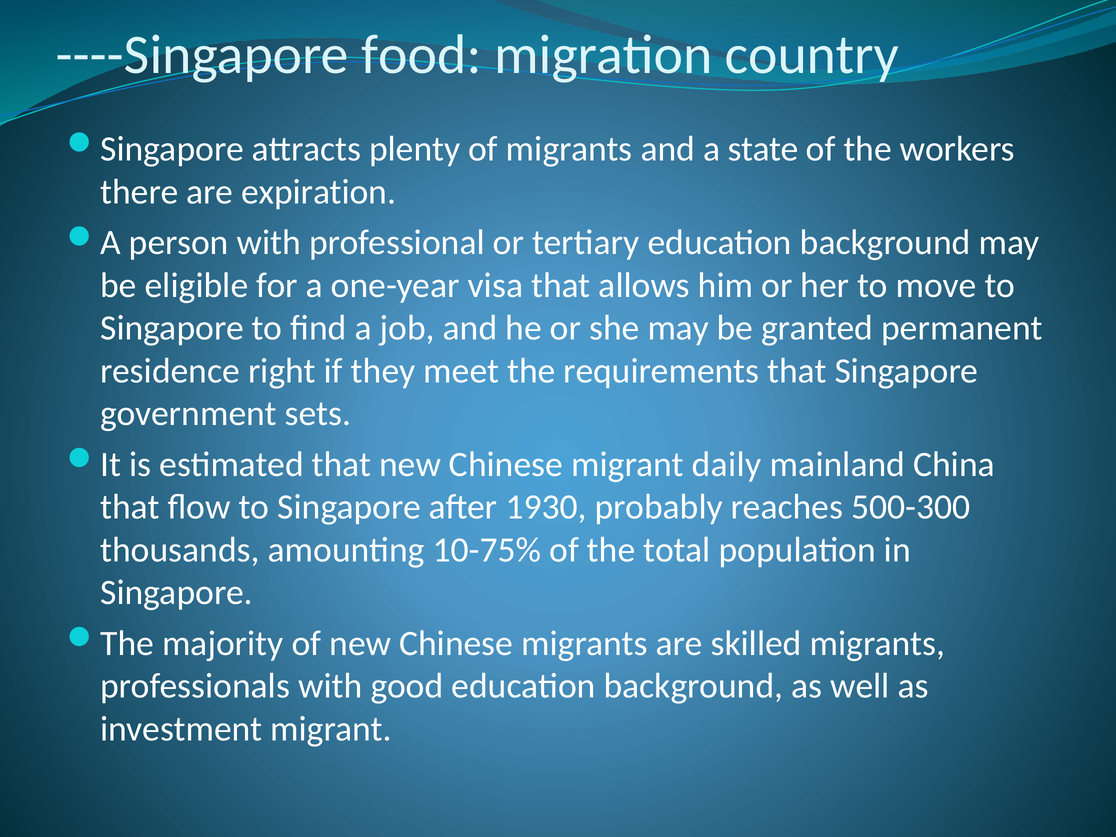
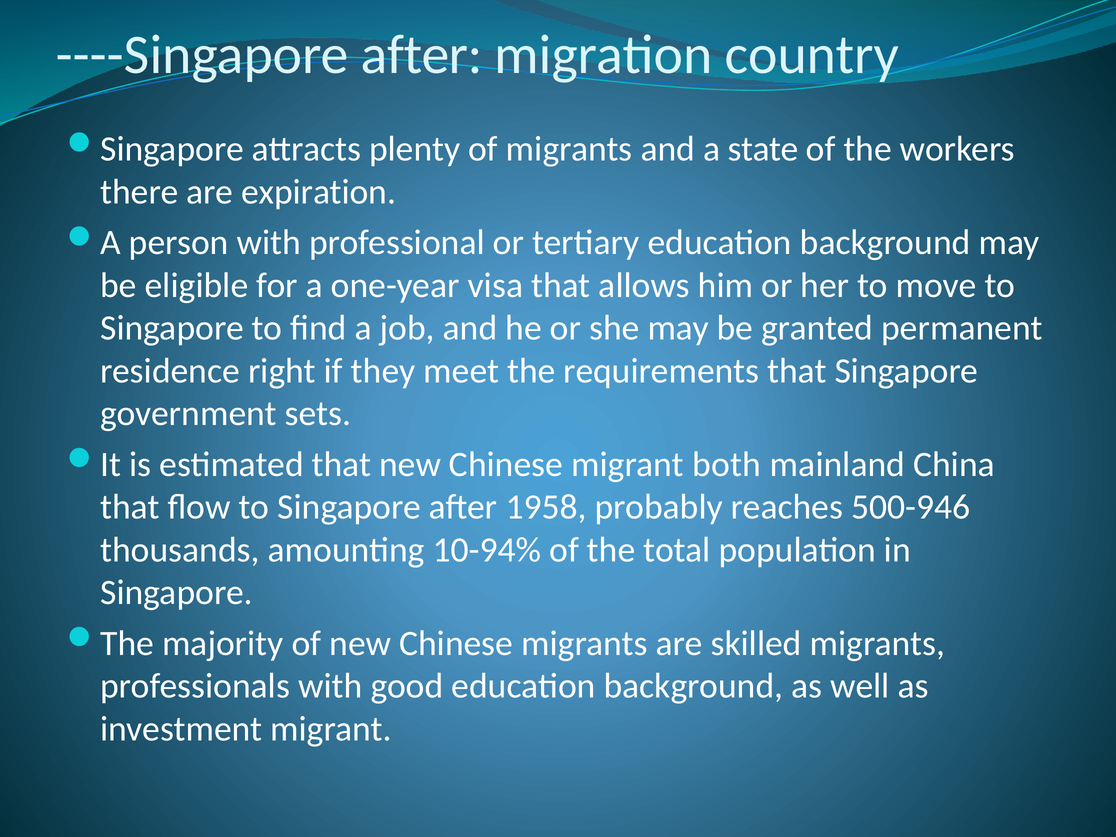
----Singapore food: food -> after
daily: daily -> both
1930: 1930 -> 1958
500-300: 500-300 -> 500-946
10-75%: 10-75% -> 10-94%
